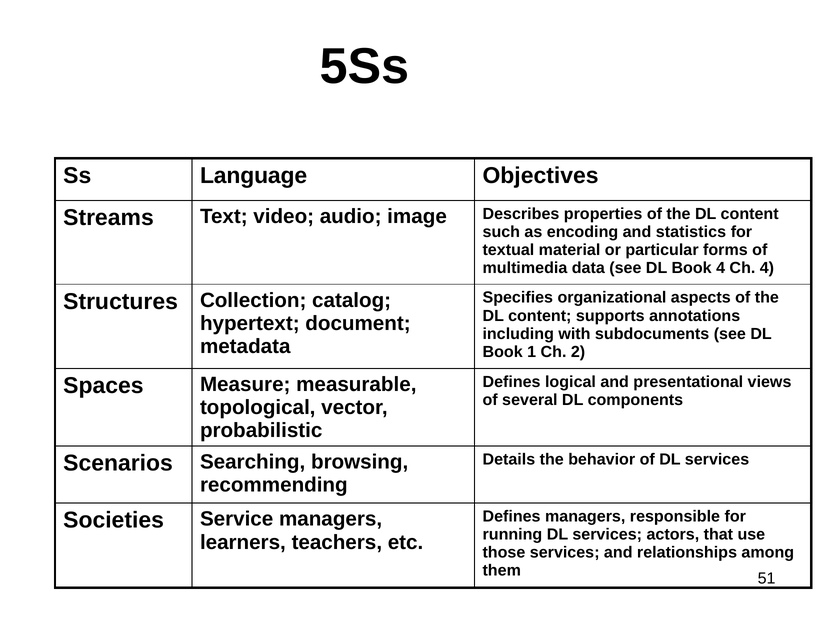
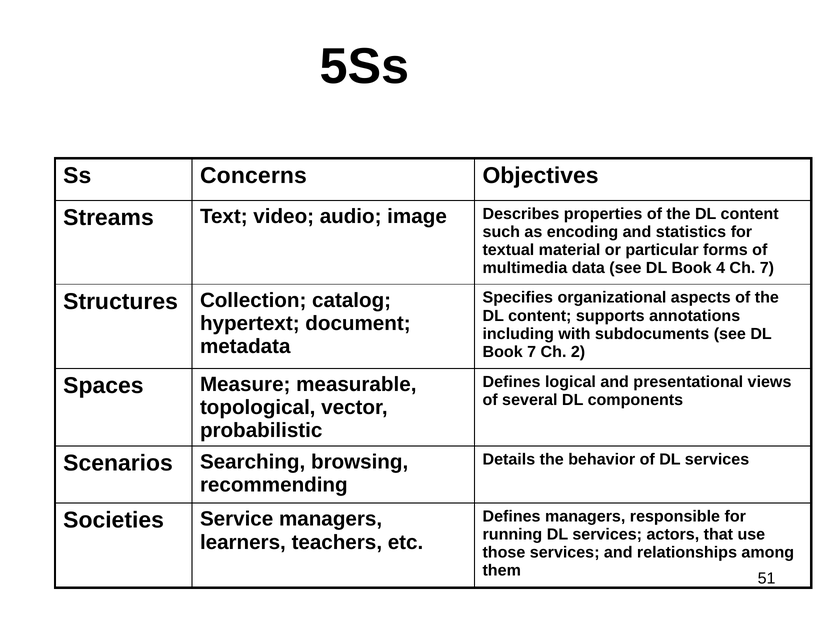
Language: Language -> Concerns
Ch 4: 4 -> 7
Book 1: 1 -> 7
